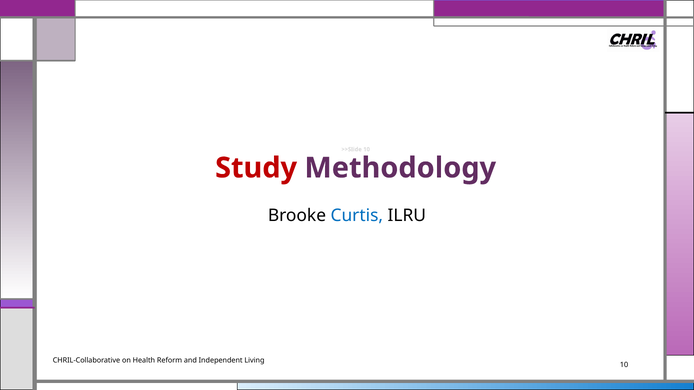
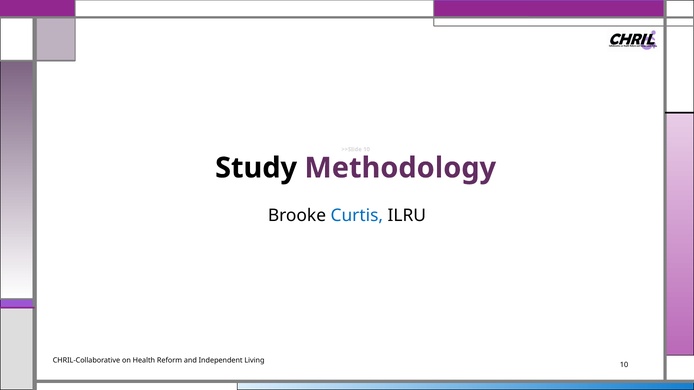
Study colour: red -> black
